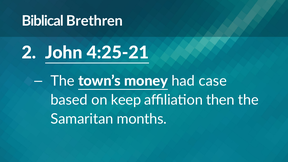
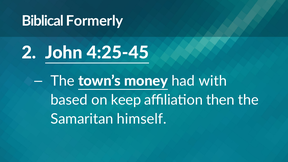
Brethren: Brethren -> Formerly
4:25-21: 4:25-21 -> 4:25-45
case: case -> with
months: months -> himself
